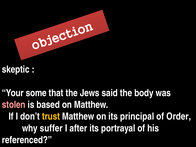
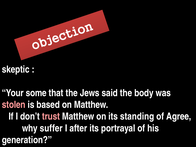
trust colour: yellow -> pink
principal: principal -> standing
Order: Order -> Agree
referenced: referenced -> generation
